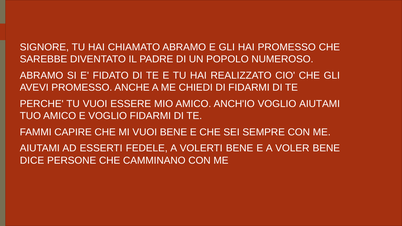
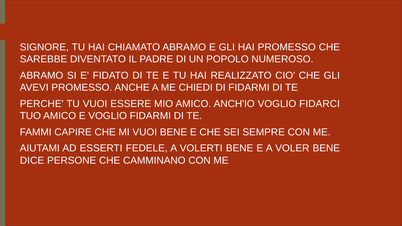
VOGLIO AIUTAMI: AIUTAMI -> FIDARCI
